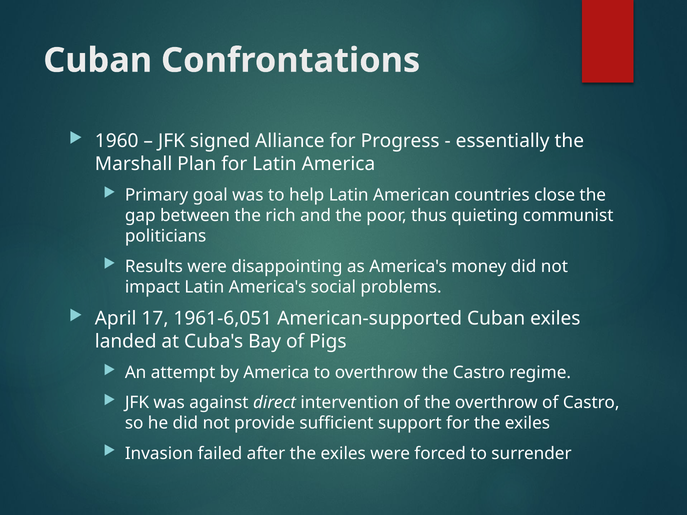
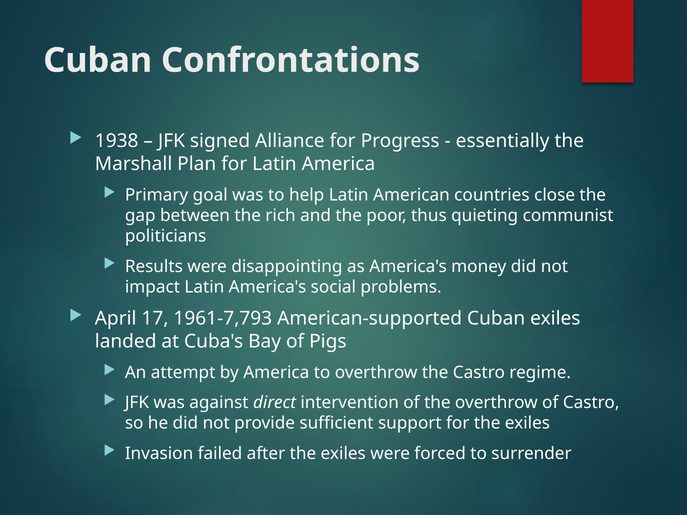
1960: 1960 -> 1938
1961-6,051: 1961-6,051 -> 1961-7,793
